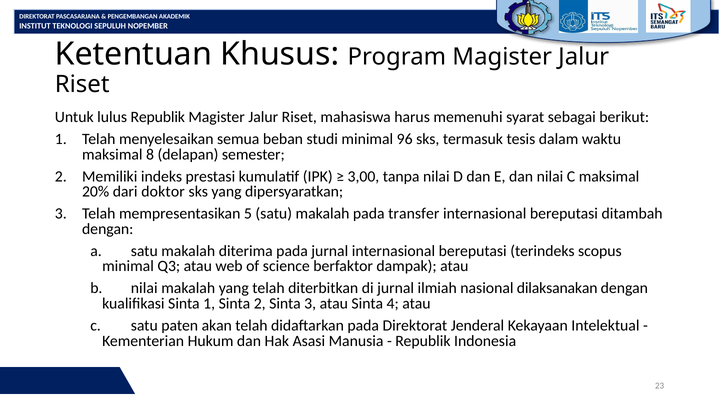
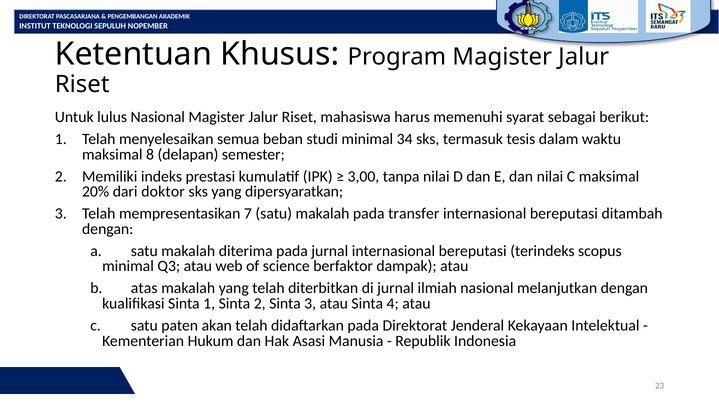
lulus Republik: Republik -> Nasional
96: 96 -> 34
5: 5 -> 7
b nilai: nilai -> atas
dilaksanakan: dilaksanakan -> melanjutkan
